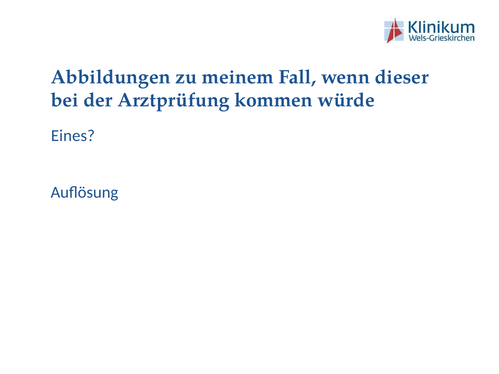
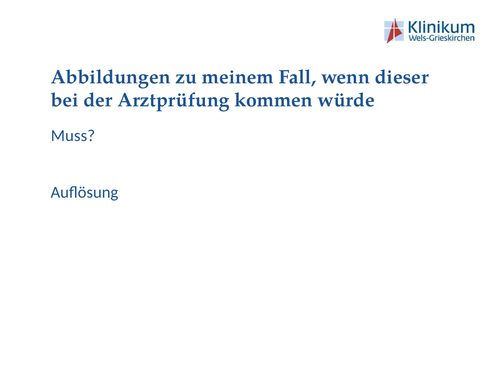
Eines: Eines -> Muss
